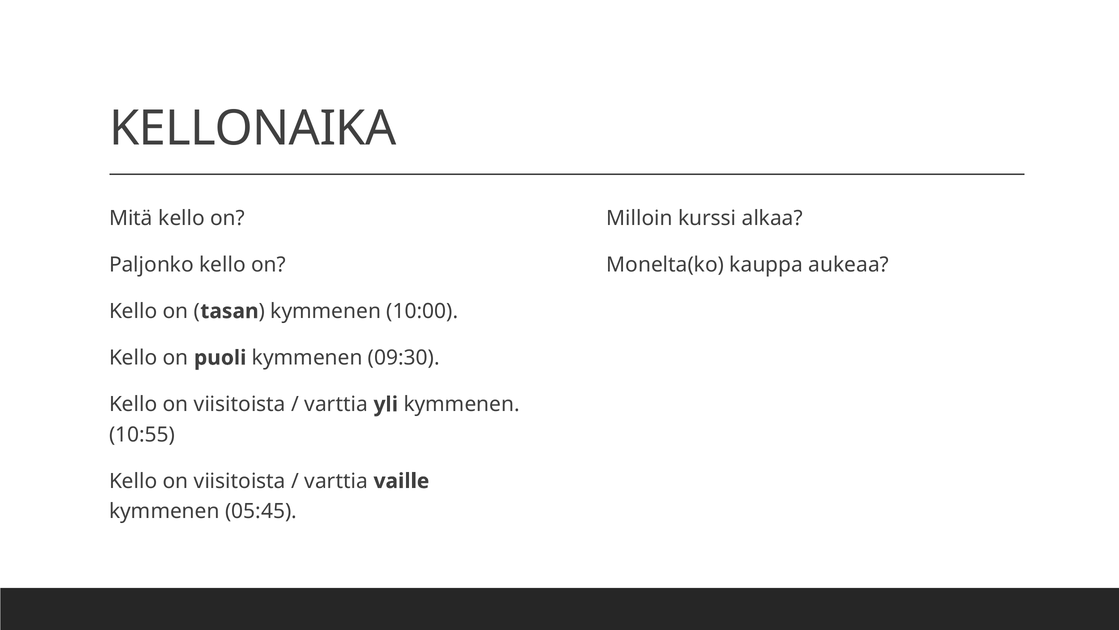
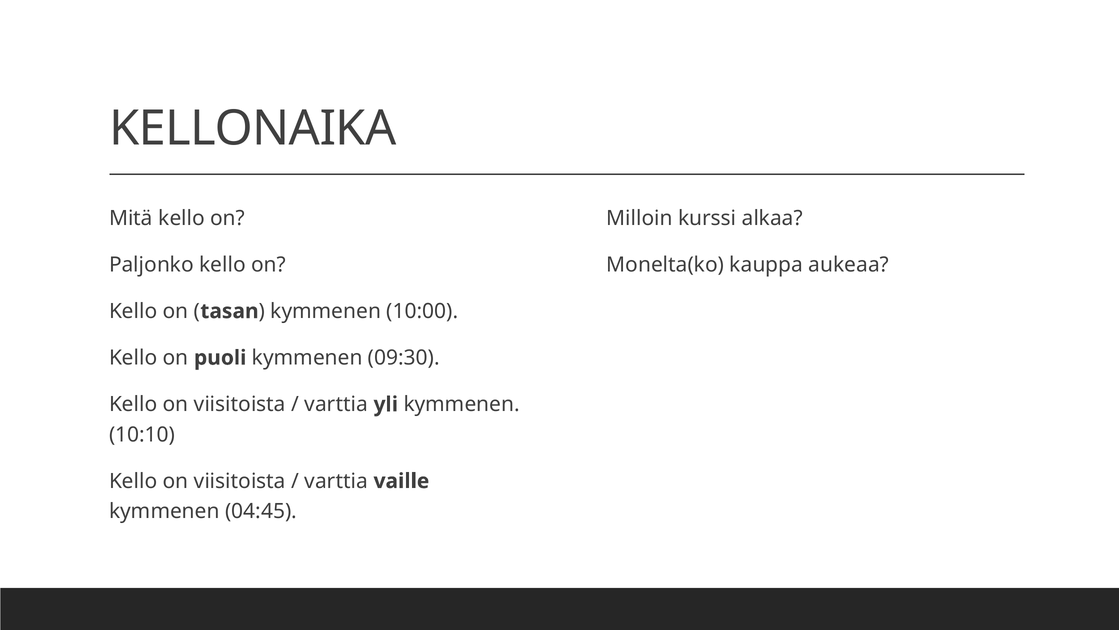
10:55: 10:55 -> 10:10
05:45: 05:45 -> 04:45
